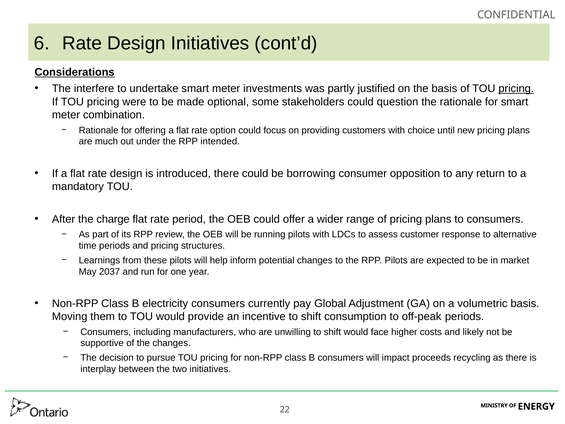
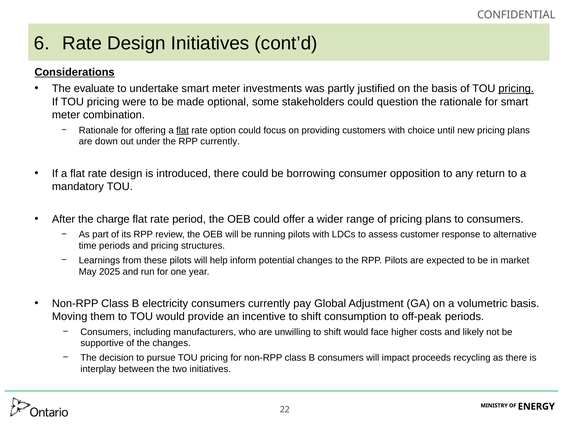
interfere: interfere -> evaluate
flat at (183, 130) underline: none -> present
much: much -> down
RPP intended: intended -> currently
2037: 2037 -> 2025
